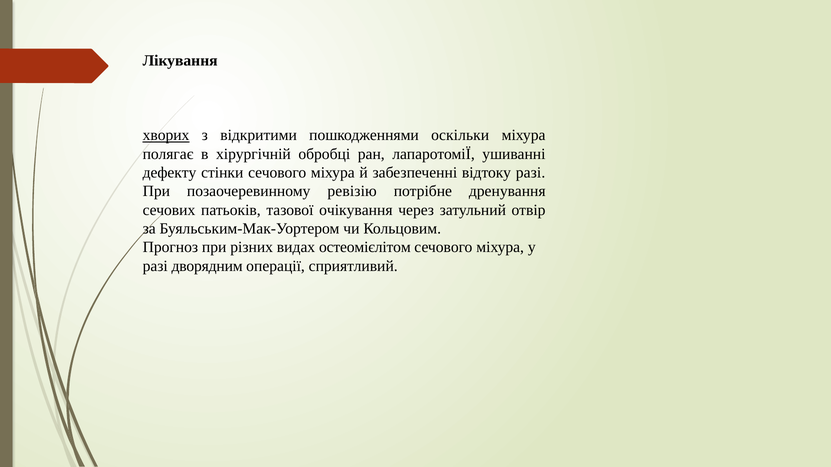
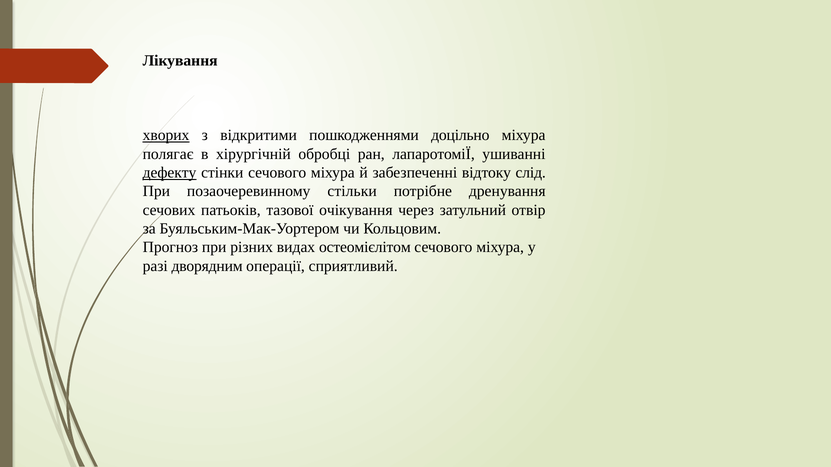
оскільки: оскільки -> доцільно
дефекту underline: none -> present
відтоку разі: разі -> слід
ревізію: ревізію -> стільки
